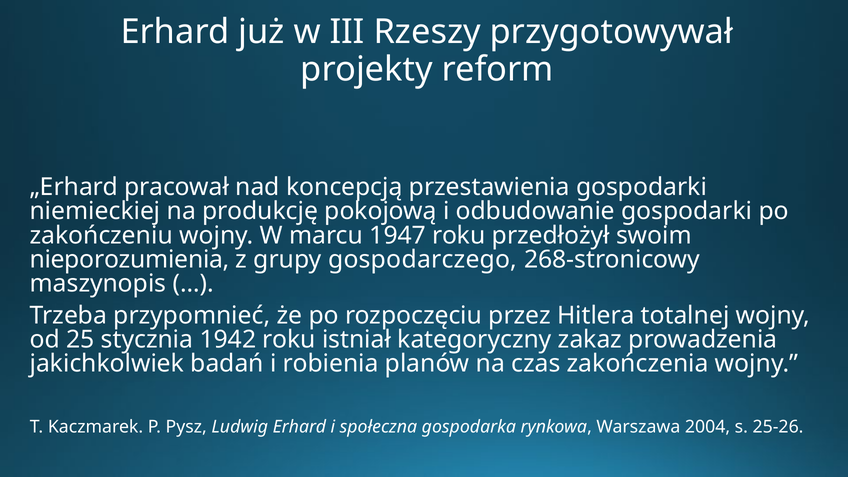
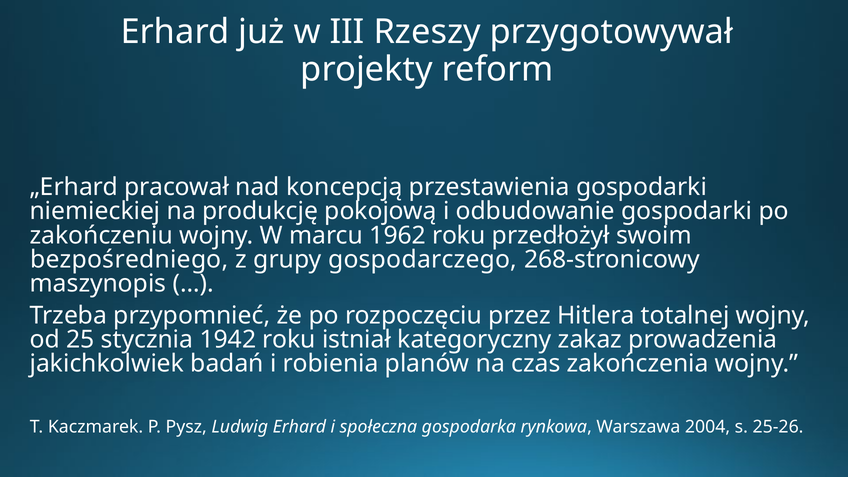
1947: 1947 -> 1962
nieporozumienia: nieporozumienia -> bezpośredniego
